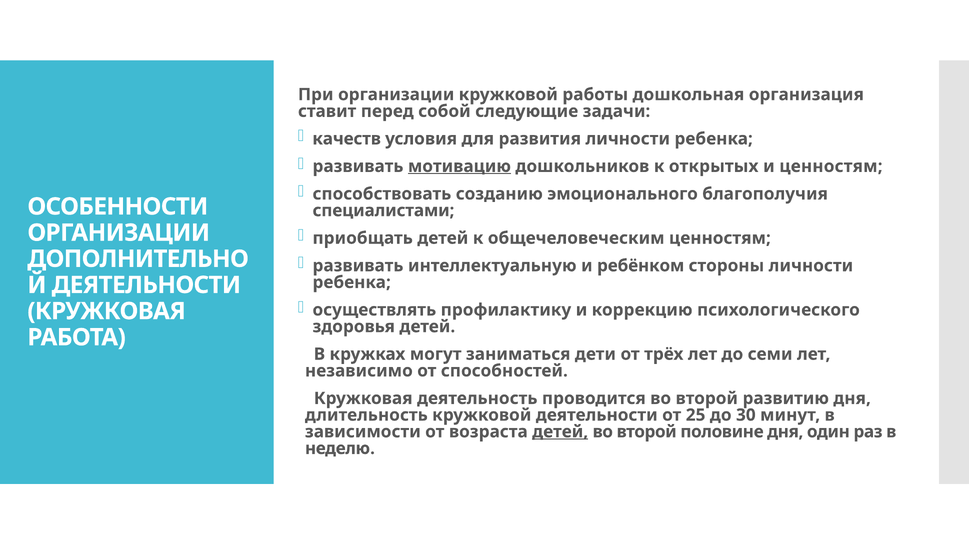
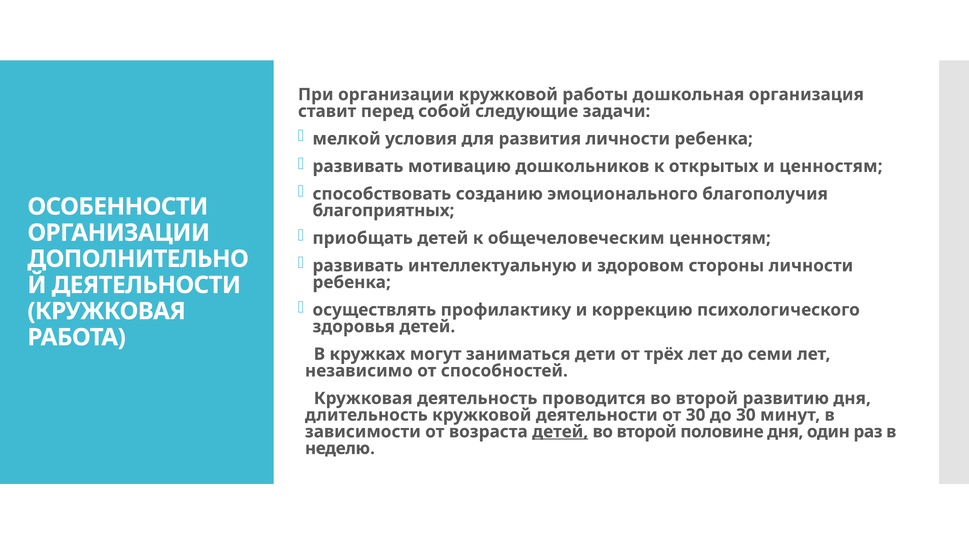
качеств: качеств -> мелкой
мотивацию underline: present -> none
специалистами: специалистами -> благоприятных
ребёнком: ребёнком -> здоровом
от 25: 25 -> 30
